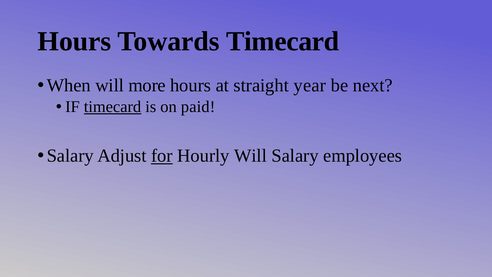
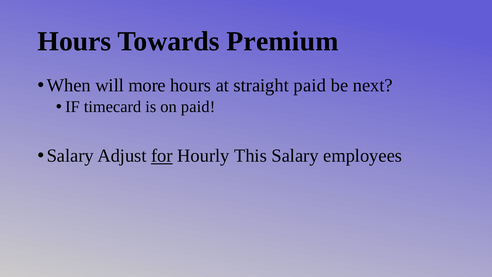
Towards Timecard: Timecard -> Premium
straight year: year -> paid
timecard at (113, 107) underline: present -> none
Hourly Will: Will -> This
